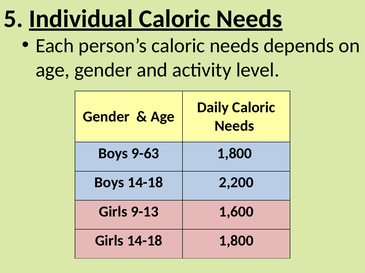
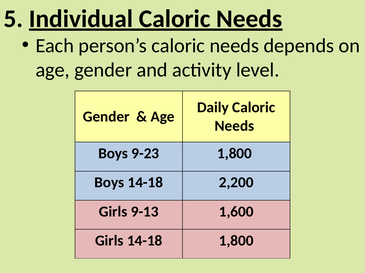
9-63: 9-63 -> 9-23
